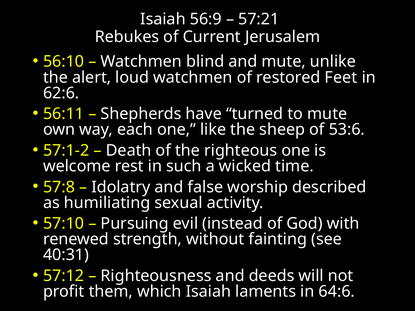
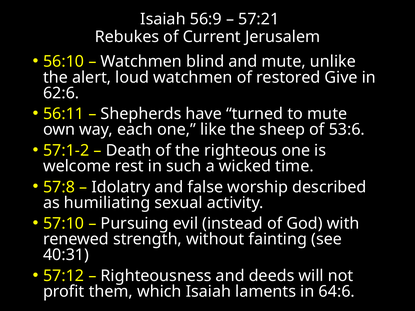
Feet: Feet -> Give
